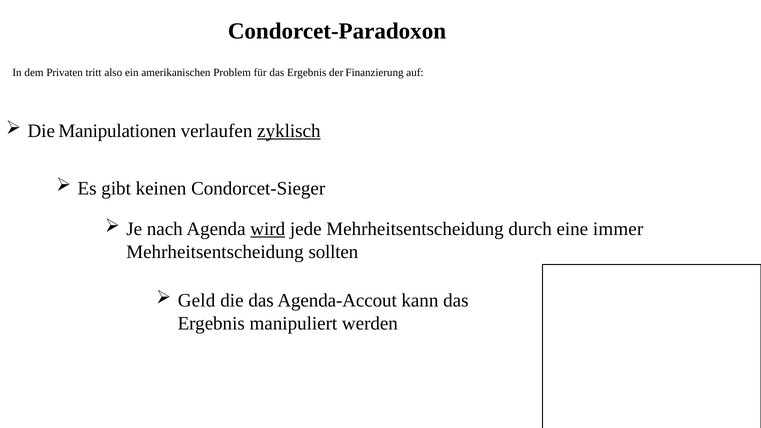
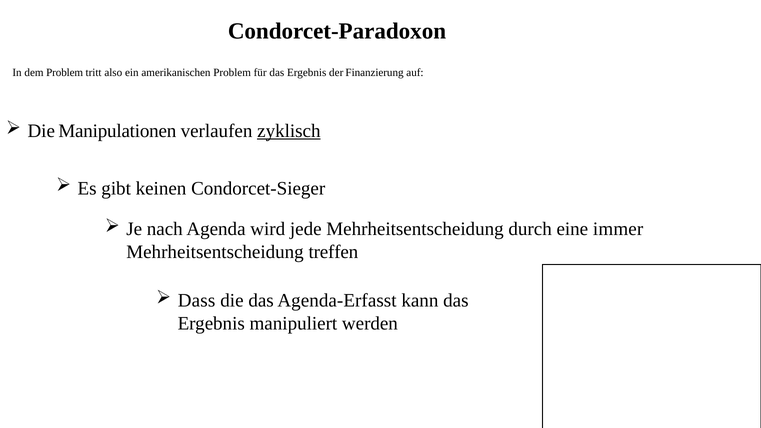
dem Privaten: Privaten -> Problem
wird underline: present -> none
sollten: sollten -> treffen
Geld: Geld -> Dass
Agenda-Accout: Agenda-Accout -> Agenda-Erfasst
